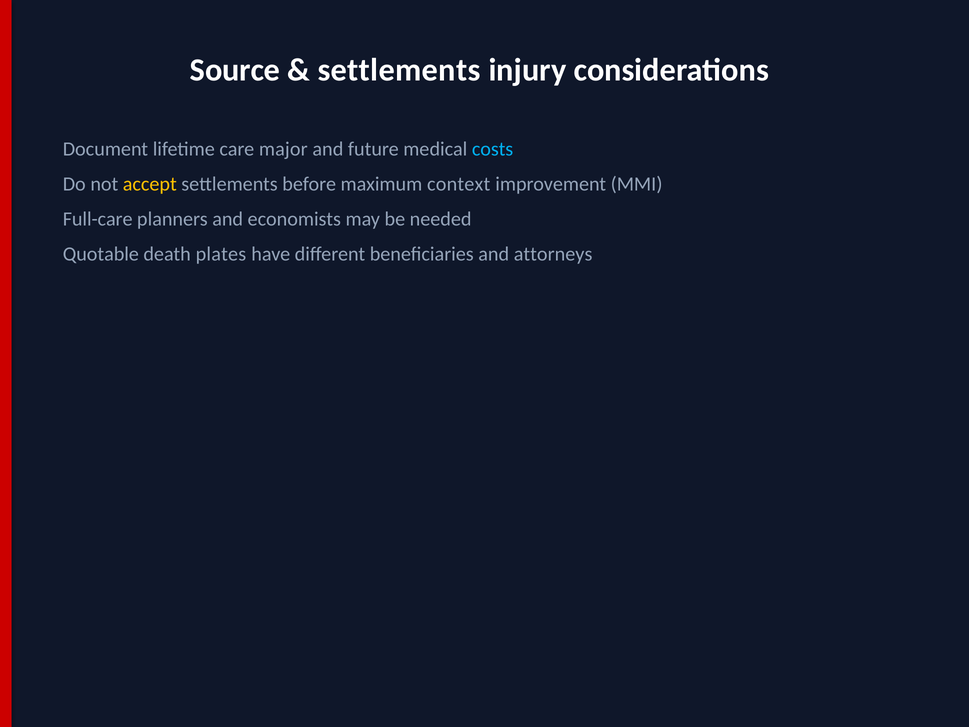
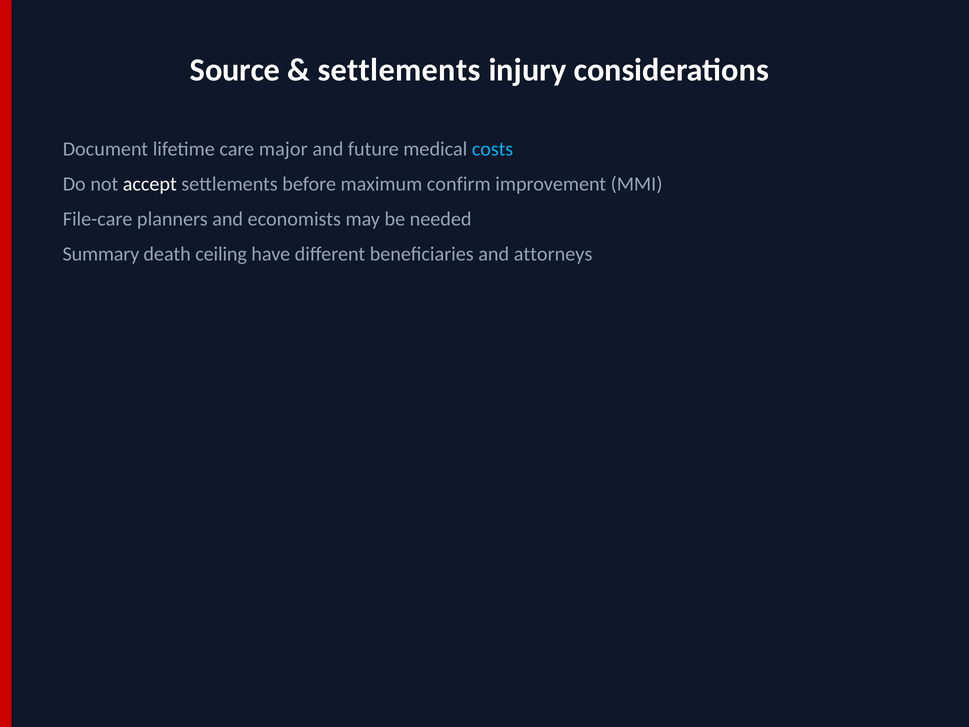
accept colour: yellow -> white
context: context -> confirm
Full-care: Full-care -> File-care
Quotable: Quotable -> Summary
plates: plates -> ceiling
